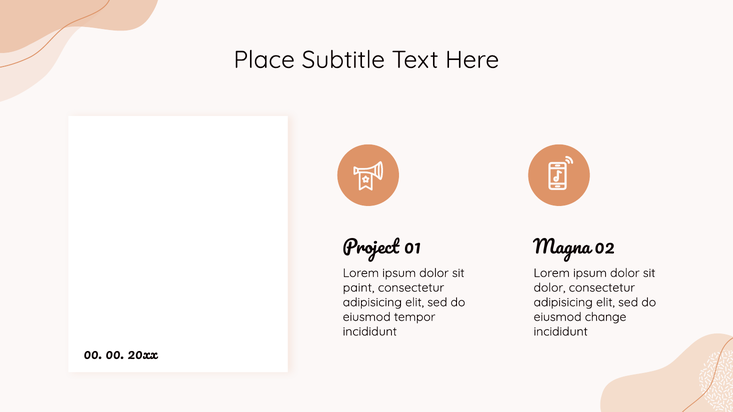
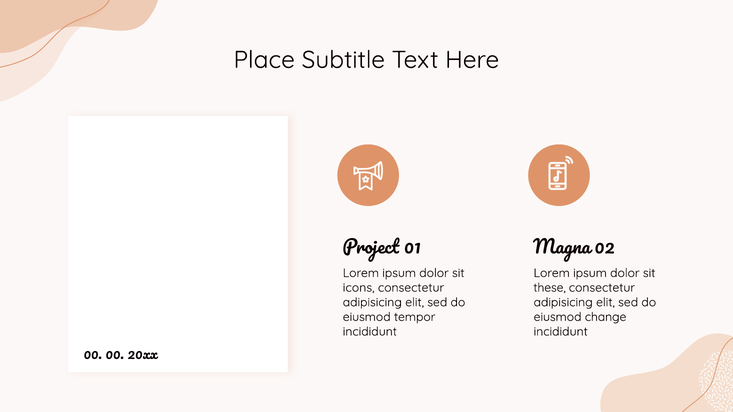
paint: paint -> icons
dolor at (550, 288): dolor -> these
